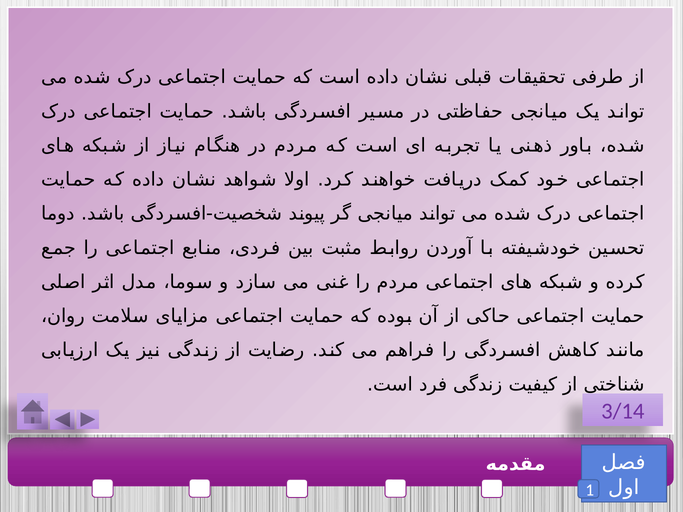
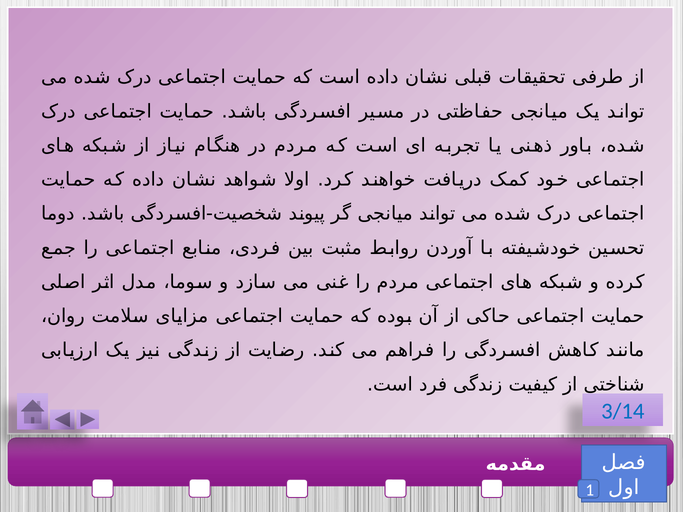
3/14 colour: purple -> blue
